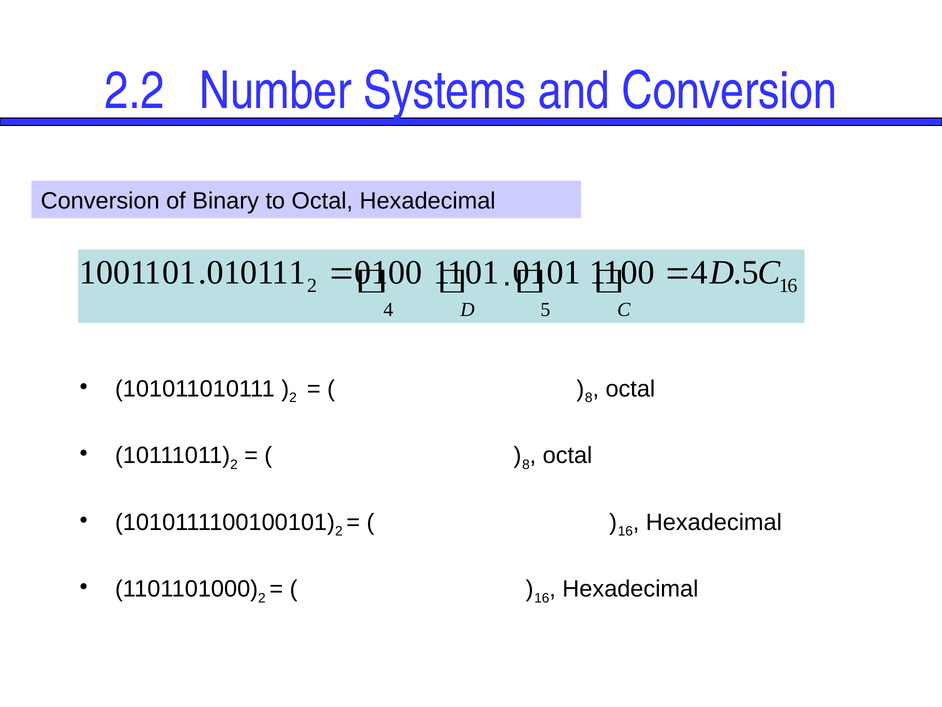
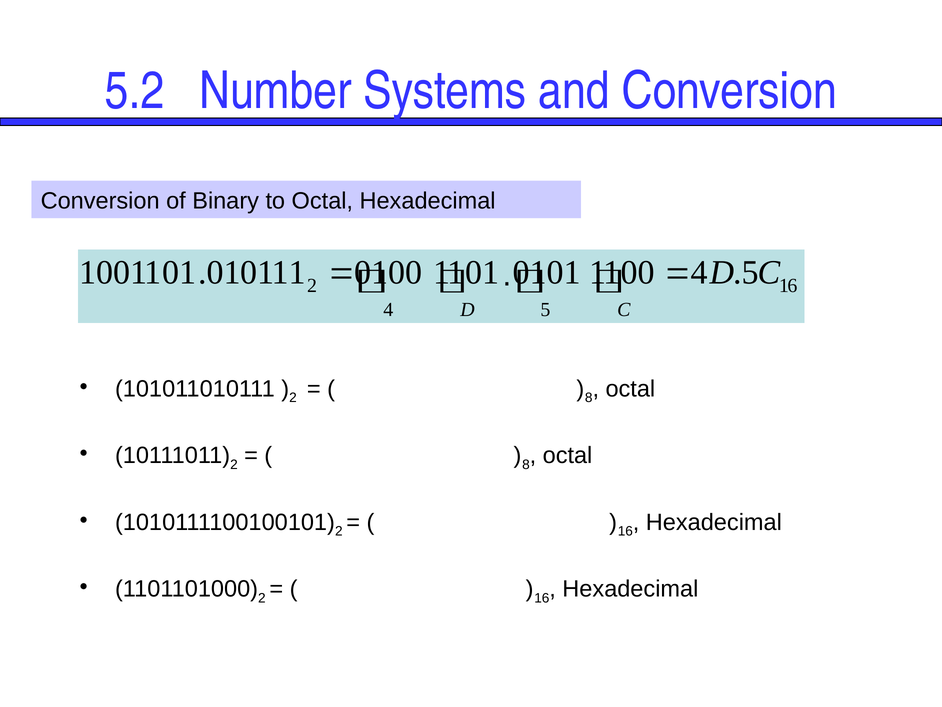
2.2: 2.2 -> 5.2
